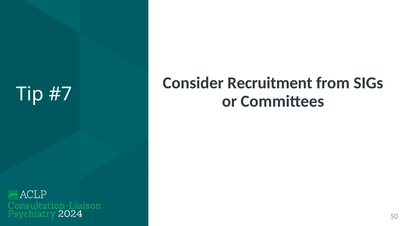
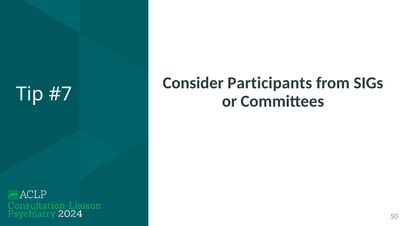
Recruitment: Recruitment -> Participants
